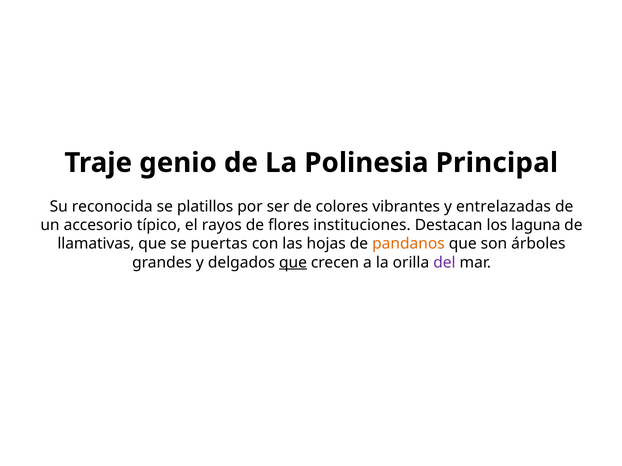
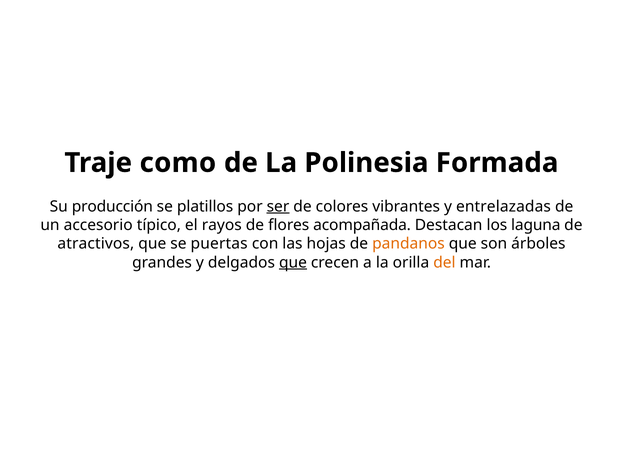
genio: genio -> como
Principal: Principal -> Formada
reconocida: reconocida -> producción
ser underline: none -> present
instituciones: instituciones -> acompañada
llamativas: llamativas -> atractivos
del colour: purple -> orange
